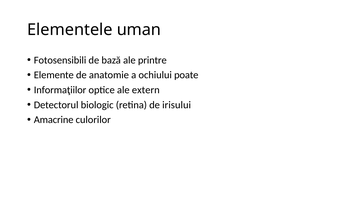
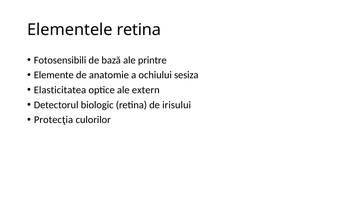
Elementele uman: uman -> retina
poate: poate -> sesiza
Informaţiilor: Informaţiilor -> Elasticitatea
Amacrine: Amacrine -> Protecţia
